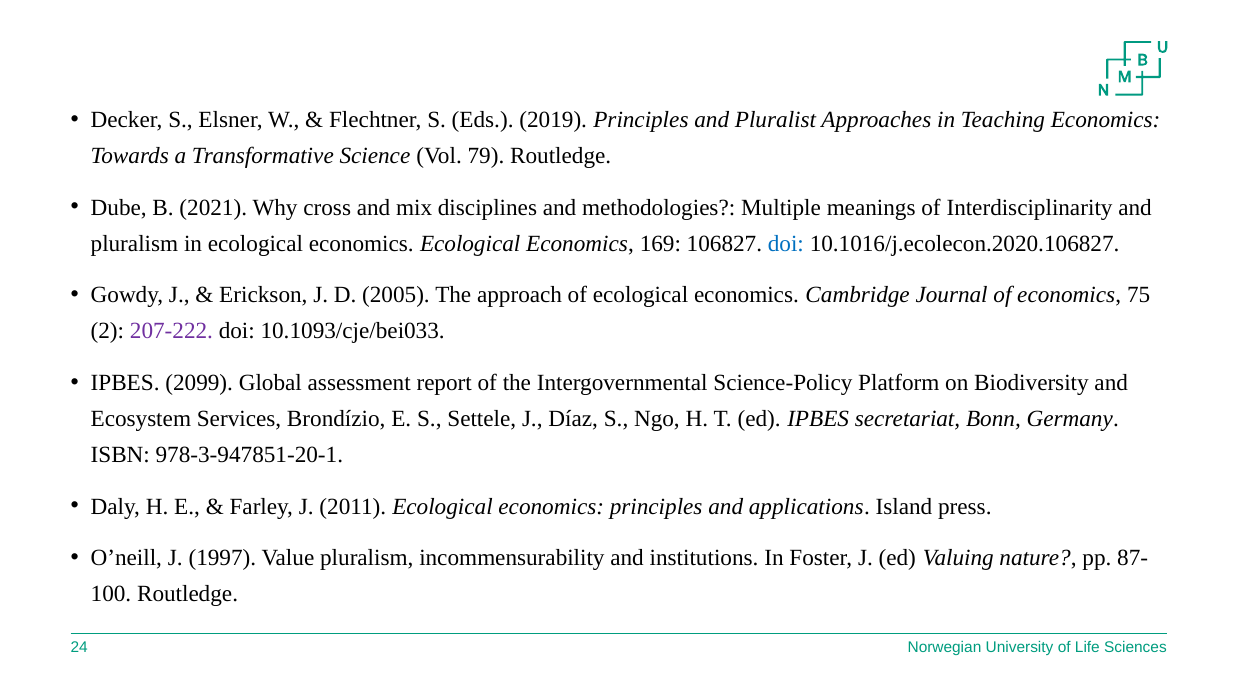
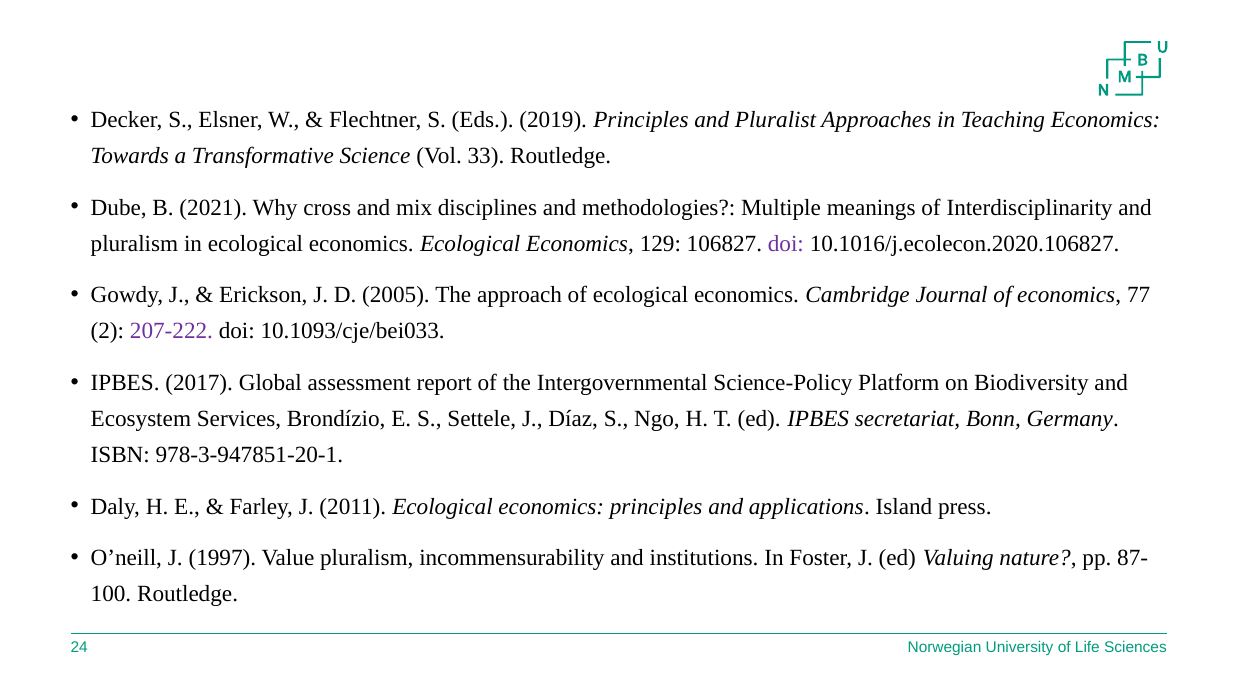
79: 79 -> 33
169: 169 -> 129
doi at (786, 244) colour: blue -> purple
75: 75 -> 77
2099: 2099 -> 2017
